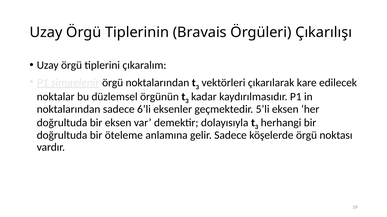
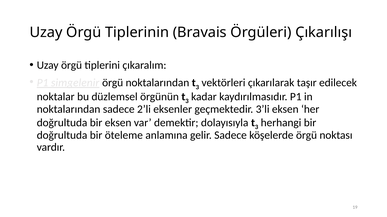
kare: kare -> taşır
6’li: 6’li -> 2’li
5’li: 5’li -> 3’li
